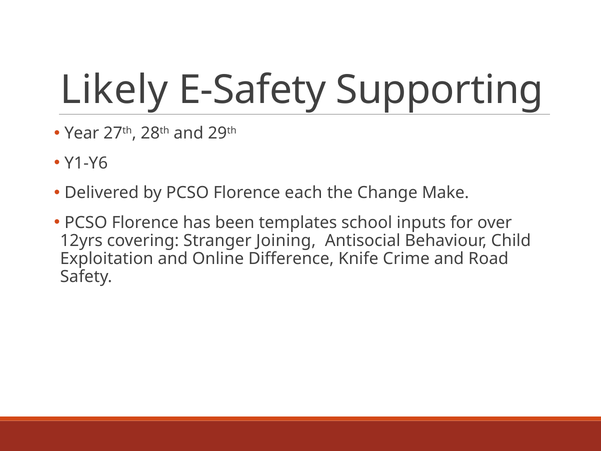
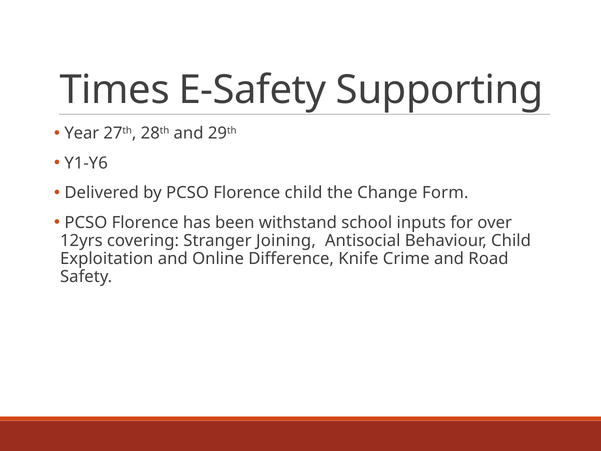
Likely: Likely -> Times
Florence each: each -> child
Make: Make -> Form
templates: templates -> withstand
